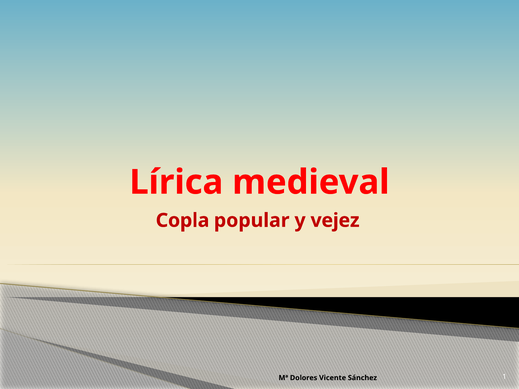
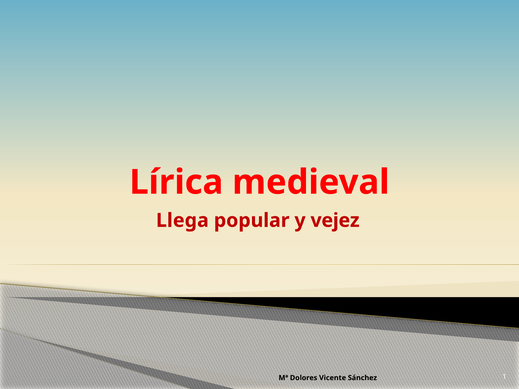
Copla: Copla -> Llega
